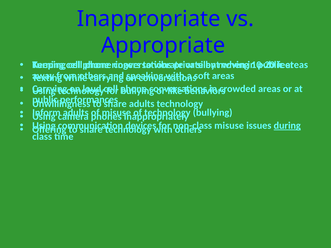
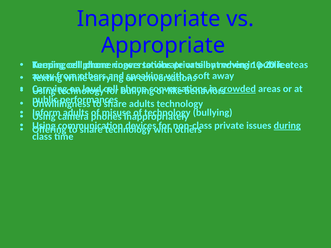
soft areas: areas -> away
crowded underline: none -> present
misuse at (229, 126): misuse -> private
